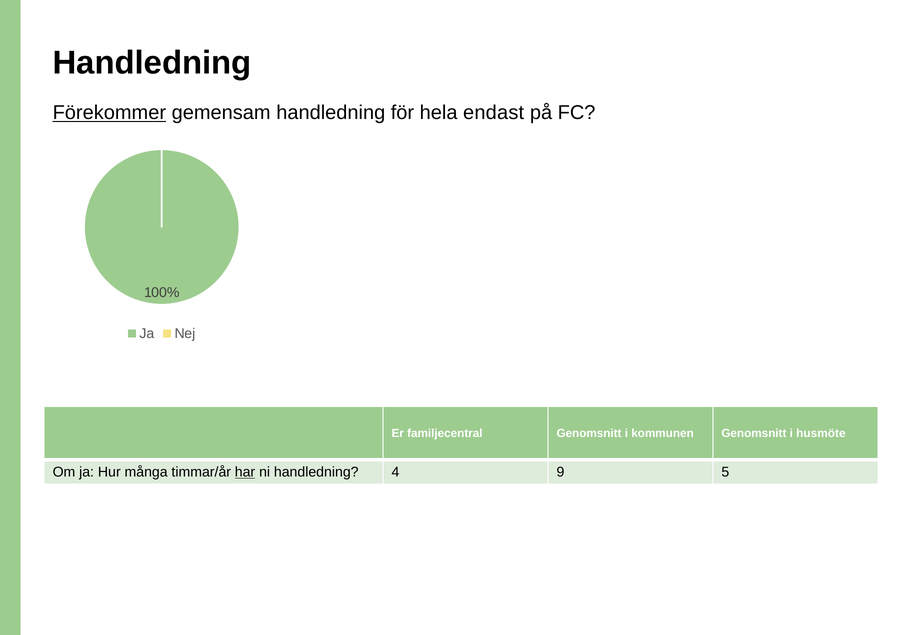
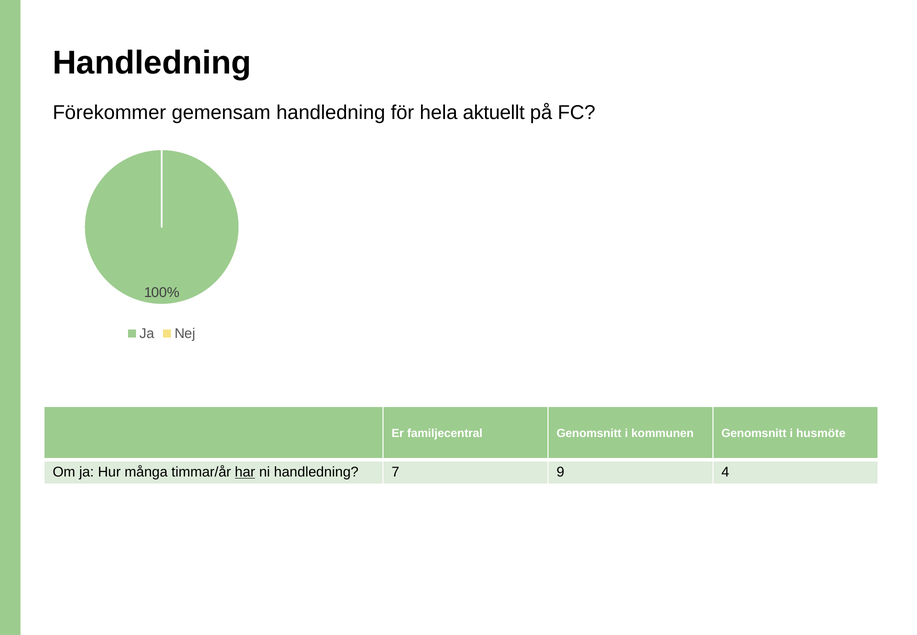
Förekommer underline: present -> none
endast: endast -> aktuellt
4: 4 -> 7
5: 5 -> 4
